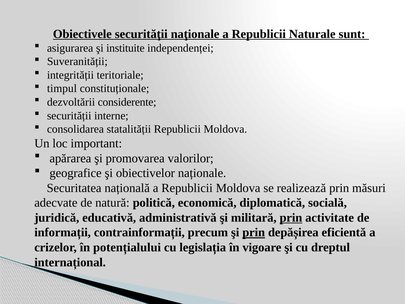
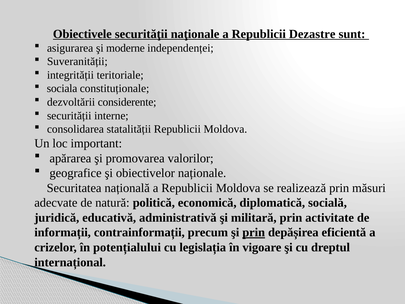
Naturale: Naturale -> Dezastre
instituite: instituite -> moderne
timpul: timpul -> sociala
prin at (291, 218) underline: present -> none
